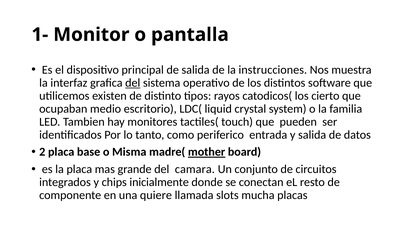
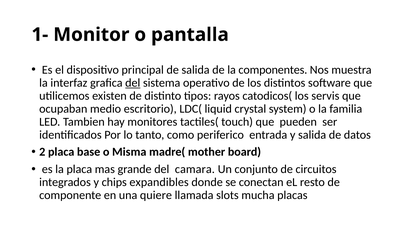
instrucciones: instrucciones -> componentes
cierto: cierto -> servis
mother underline: present -> none
inicialmente: inicialmente -> expandibles
